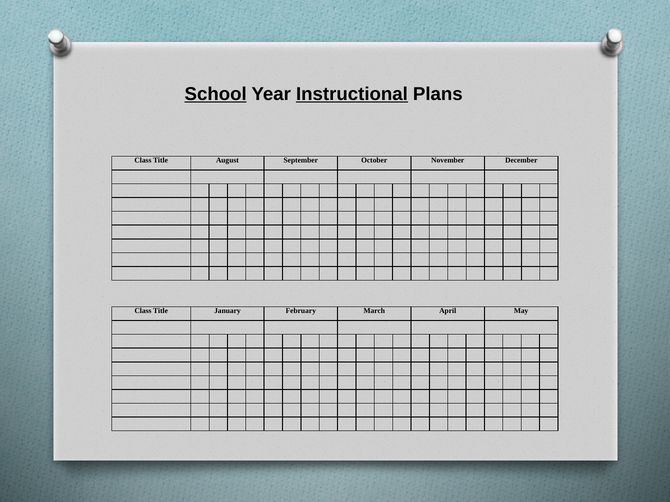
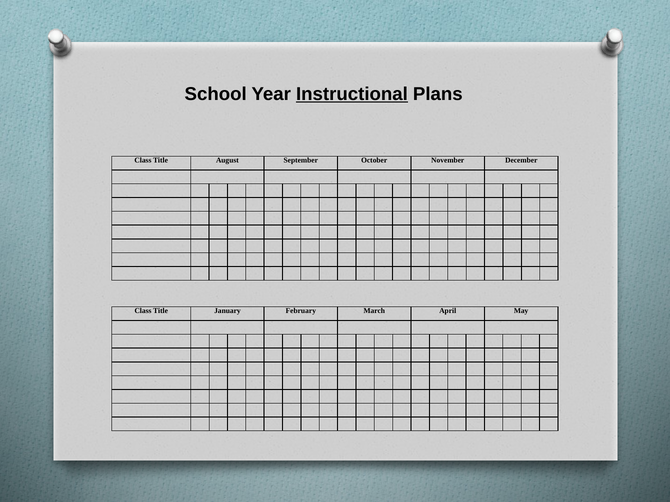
School underline: present -> none
